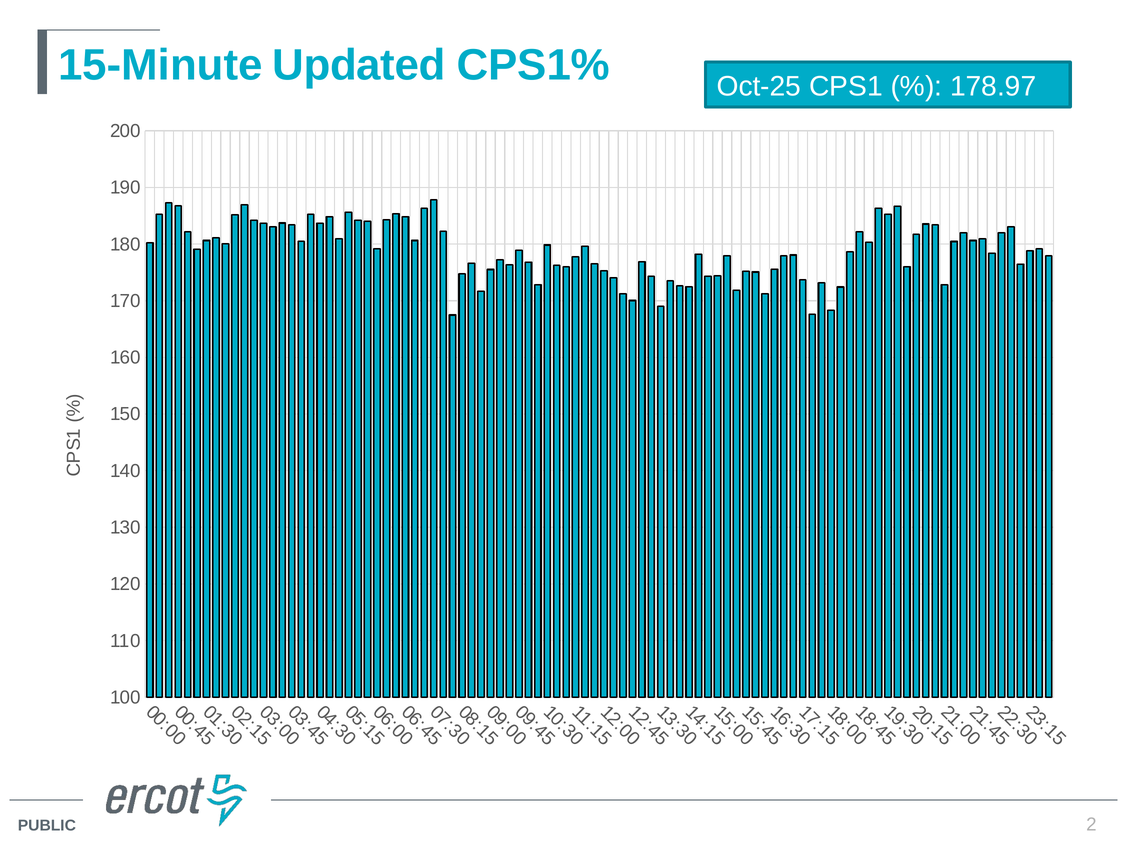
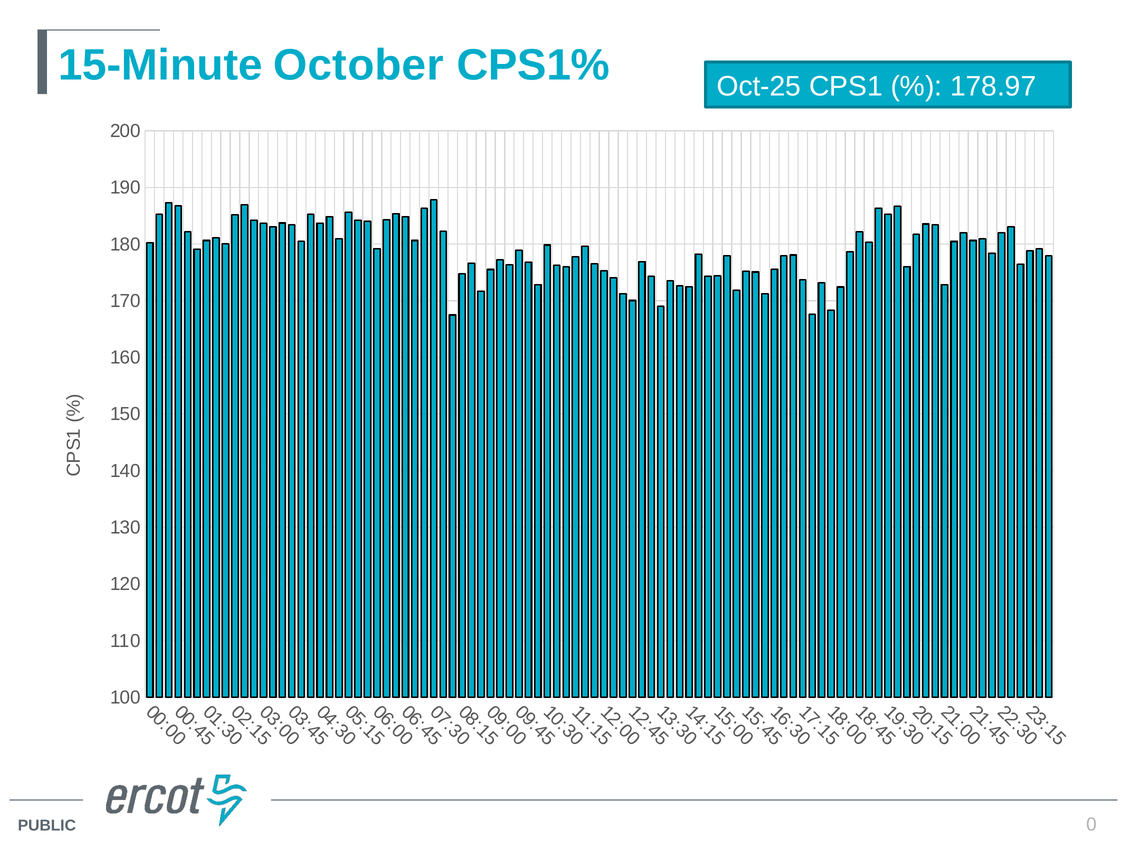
Updated: Updated -> October
2 at (1091, 824): 2 -> 0
